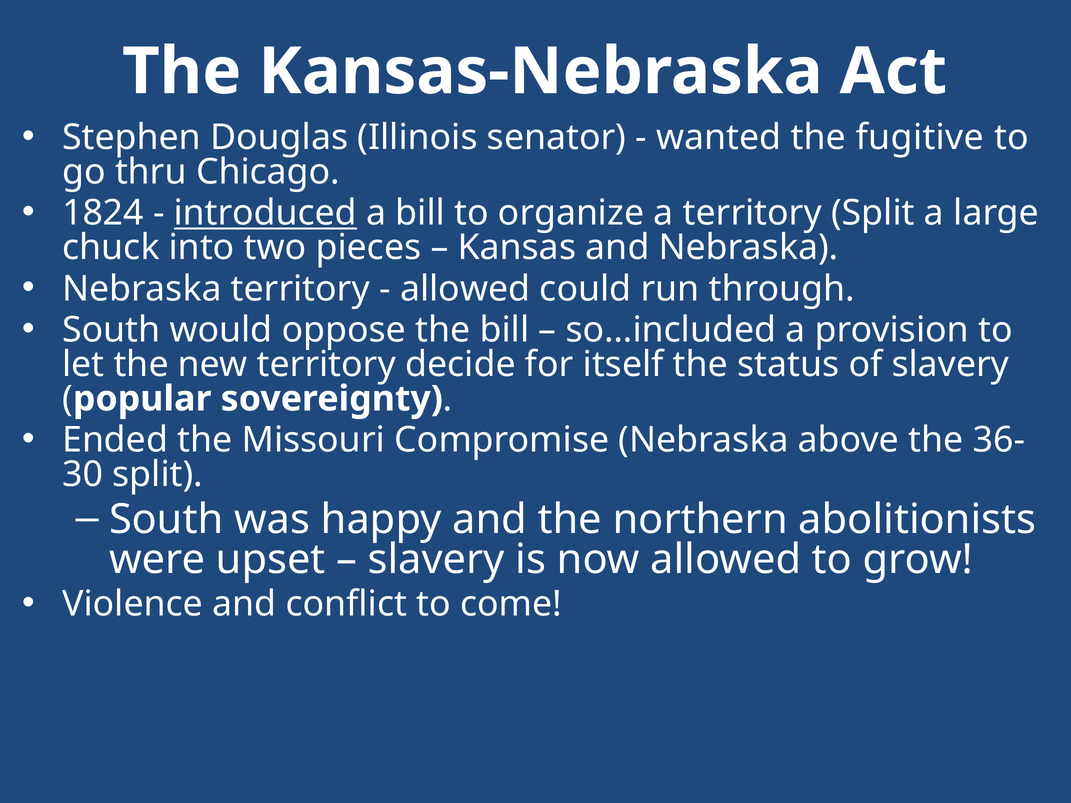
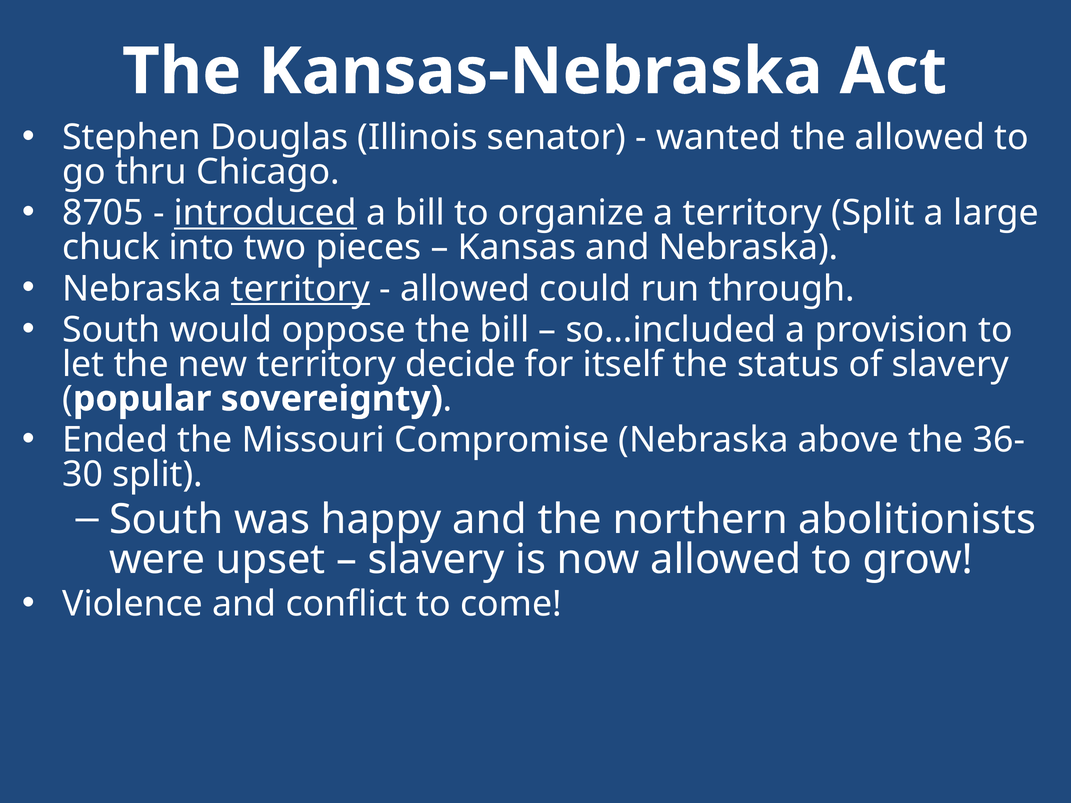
the fugitive: fugitive -> allowed
1824: 1824 -> 8705
territory at (300, 289) underline: none -> present
